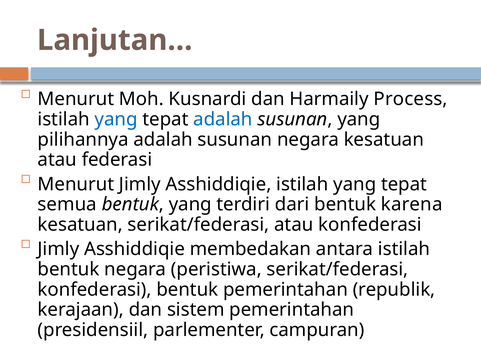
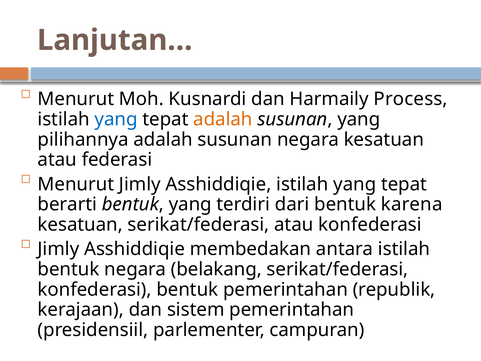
adalah at (223, 119) colour: blue -> orange
semua: semua -> berarti
peristiwa: peristiwa -> belakang
